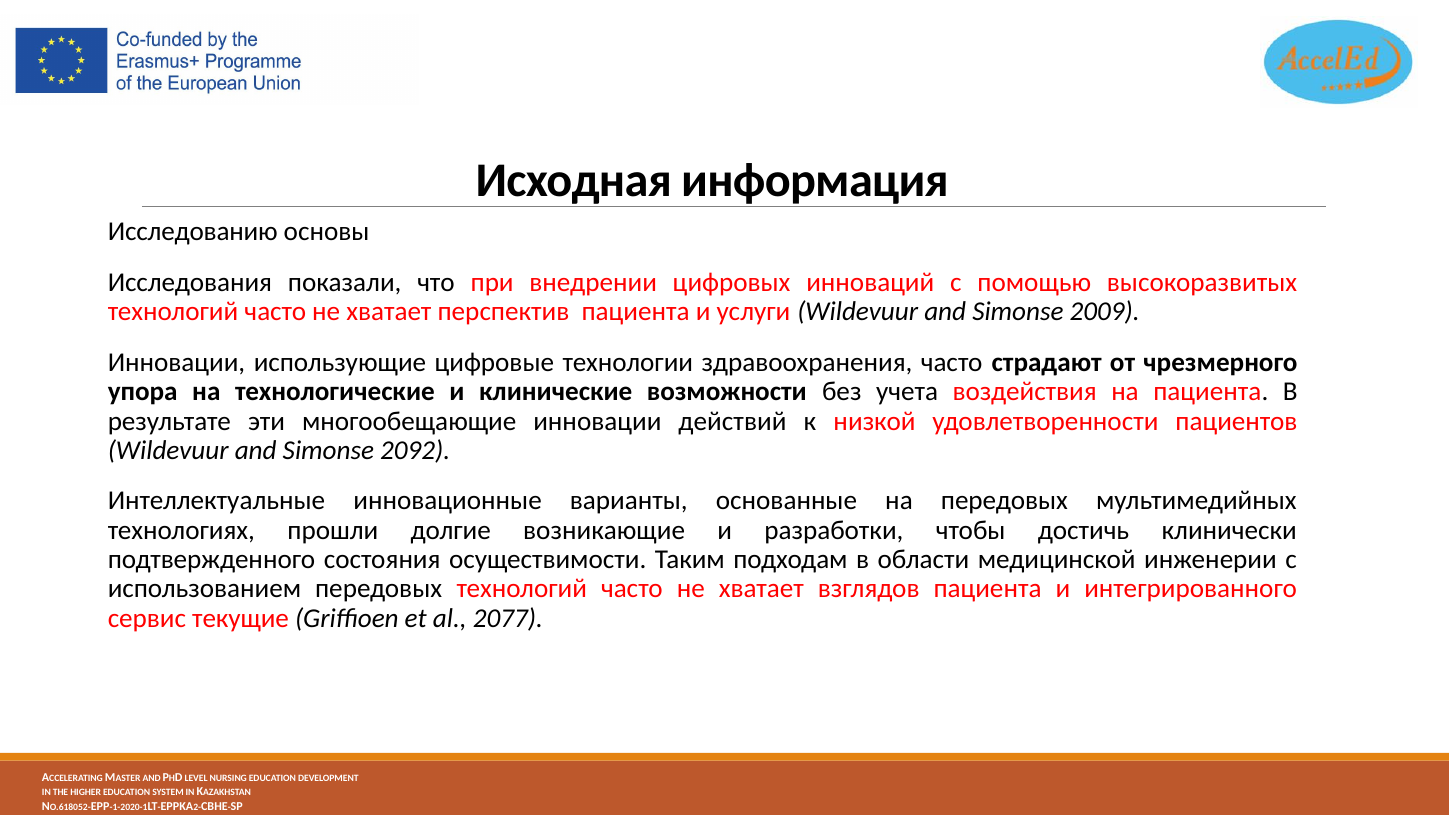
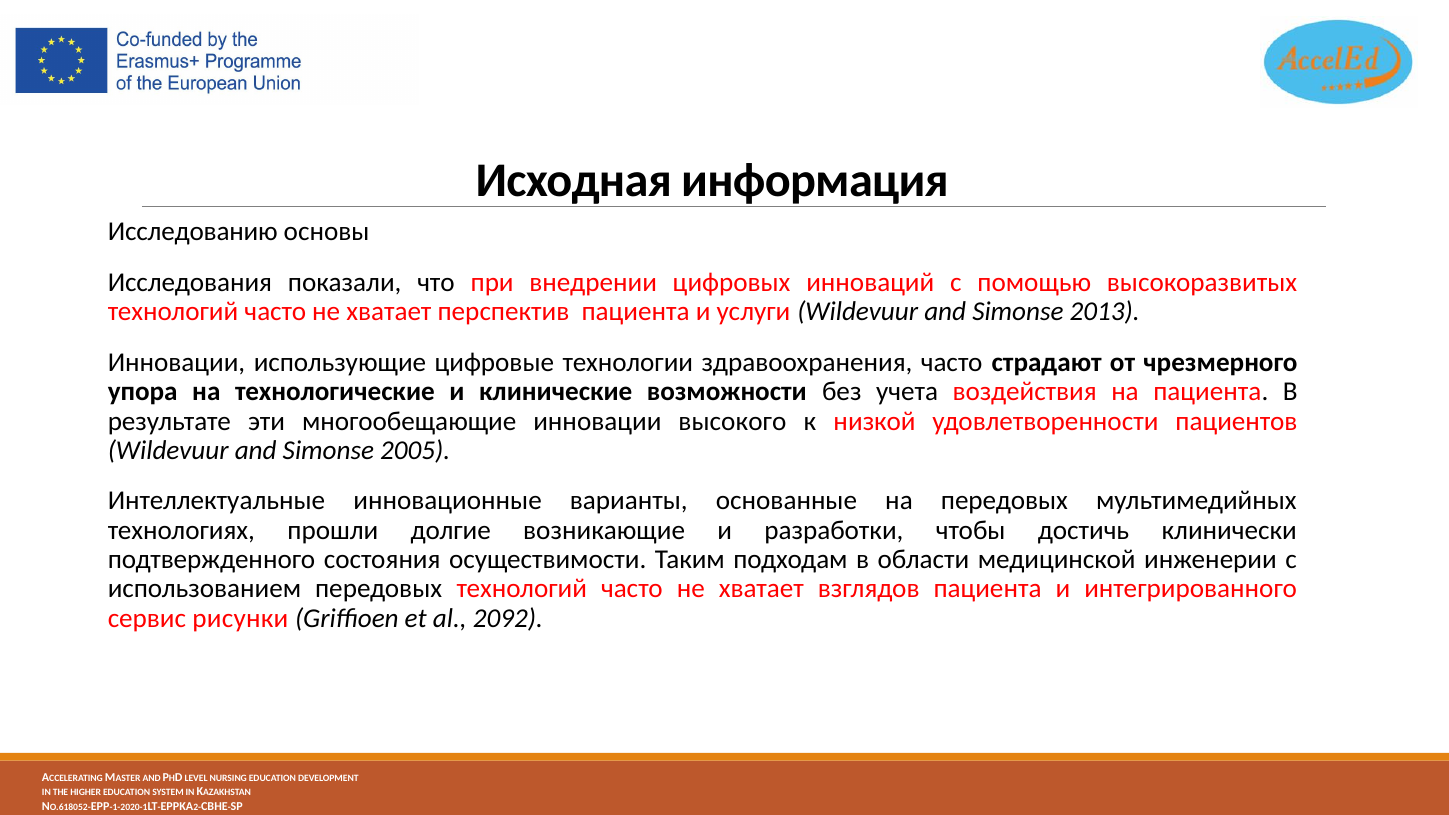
2009: 2009 -> 2013
действий: действий -> высокого
2092: 2092 -> 2005
текущие: текущие -> рисунки
2077: 2077 -> 2092
